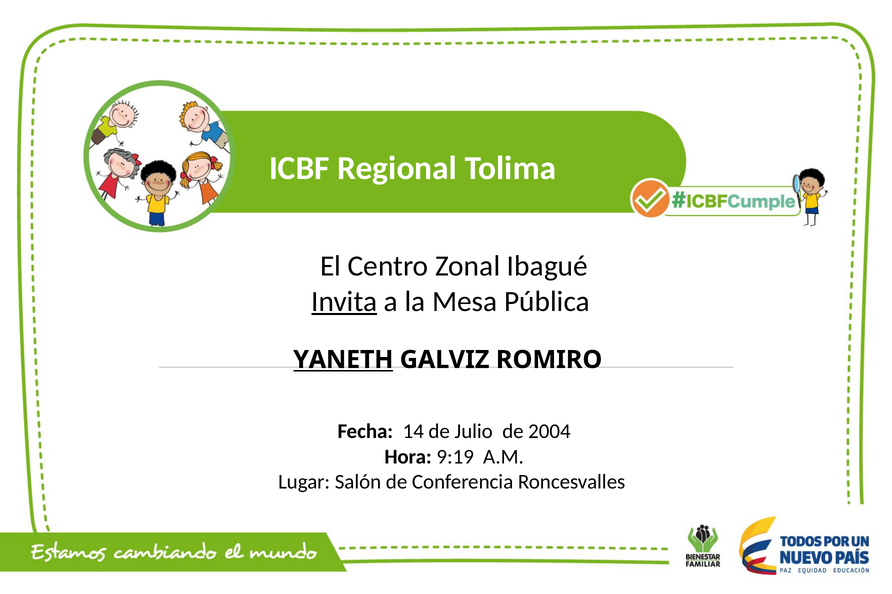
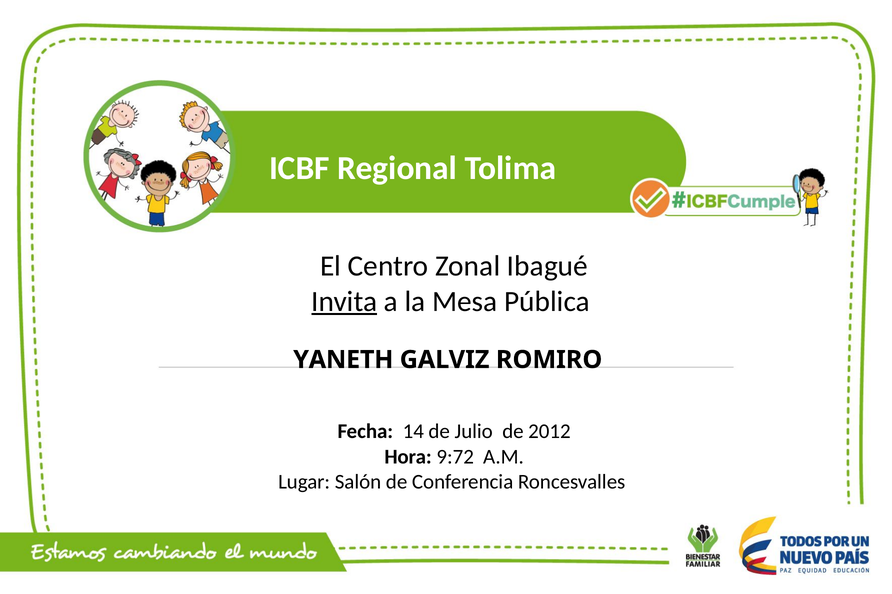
YANETH underline: present -> none
2004: 2004 -> 2012
9:19: 9:19 -> 9:72
